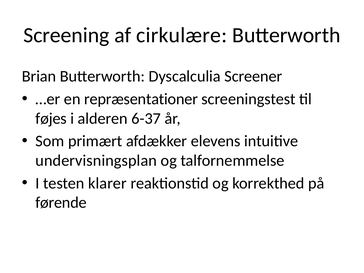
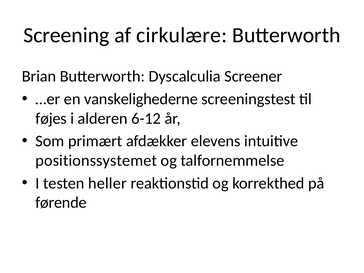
repræsentationer: repræsentationer -> vanskelighederne
6-37: 6-37 -> 6-12
undervisningsplan: undervisningsplan -> positionssystemet
klarer: klarer -> heller
